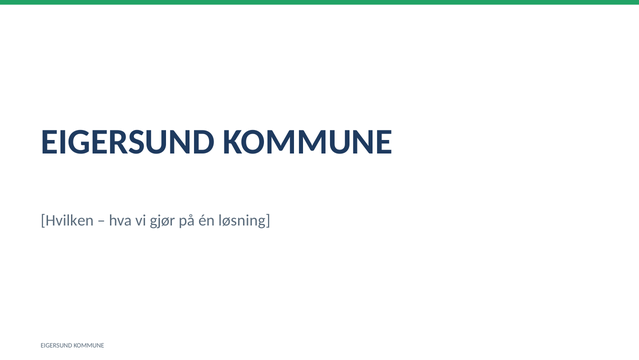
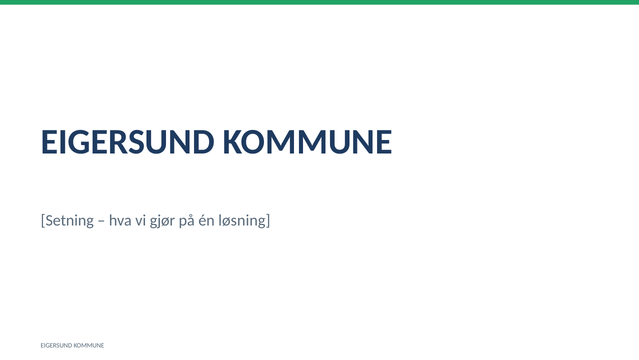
Hvilken: Hvilken -> Setning
